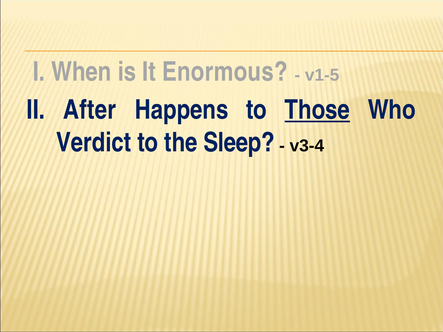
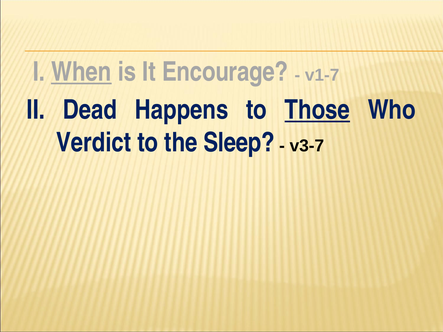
When underline: none -> present
Enormous: Enormous -> Encourage
v1-5: v1-5 -> v1-7
After: After -> Dead
v3-4: v3-4 -> v3-7
